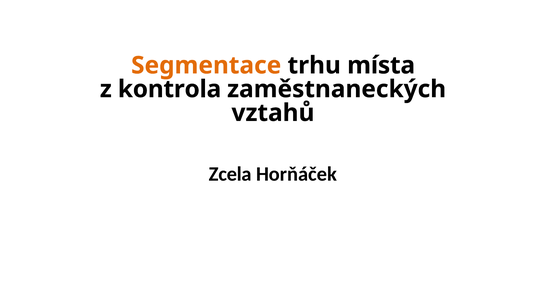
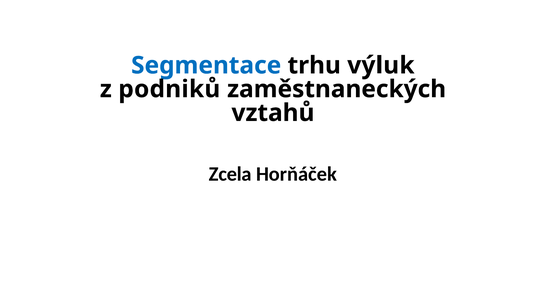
Segmentace colour: orange -> blue
místa: místa -> výluk
kontrola: kontrola -> podniků
